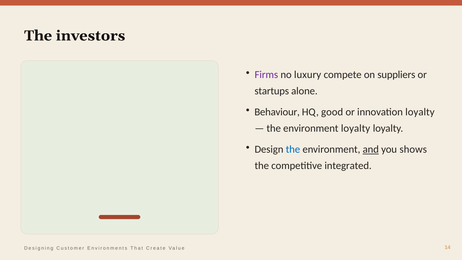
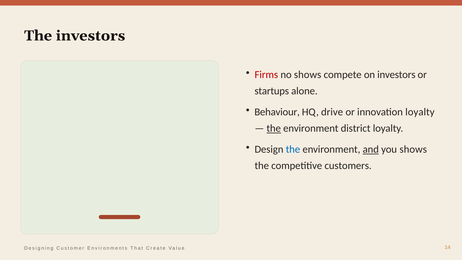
Firms colour: purple -> red
no luxury: luxury -> shows
on suppliers: suppliers -> investors
good: good -> drive
the at (274, 128) underline: none -> present
environment loyalty: loyalty -> district
integrated: integrated -> customers
